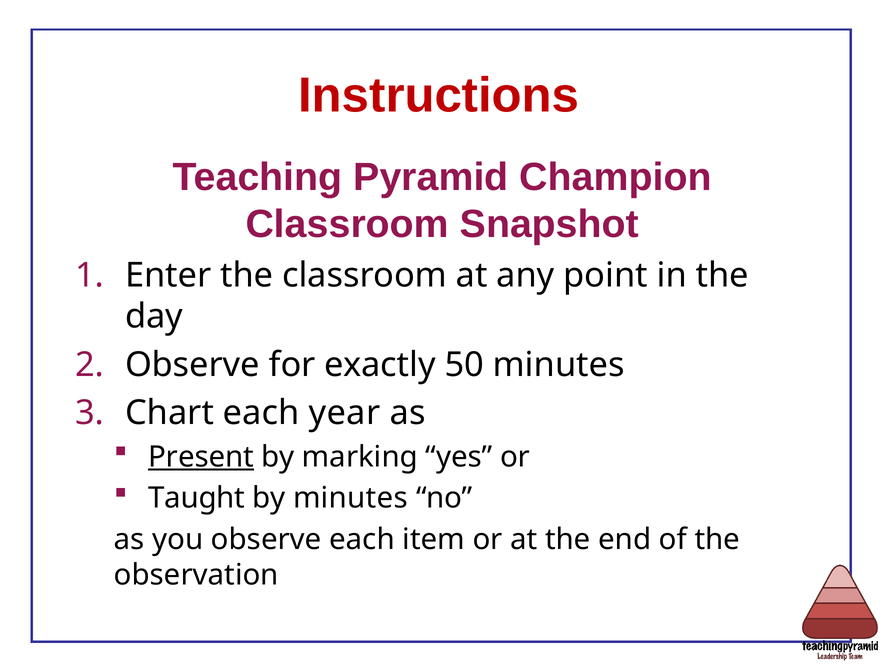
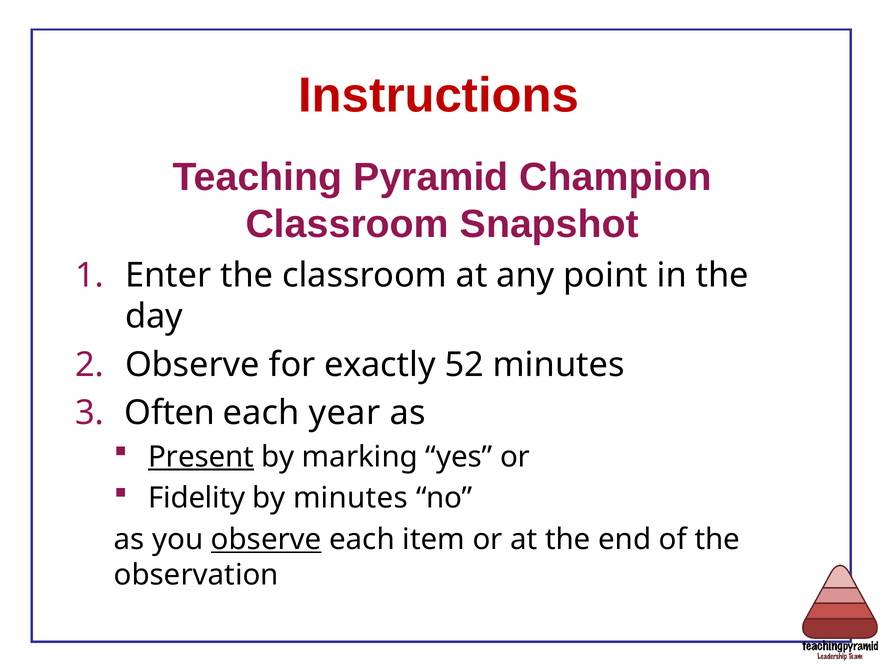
50: 50 -> 52
Chart: Chart -> Often
Taught: Taught -> Fidelity
observe at (266, 539) underline: none -> present
